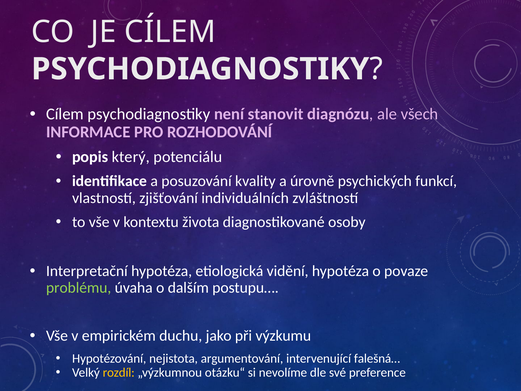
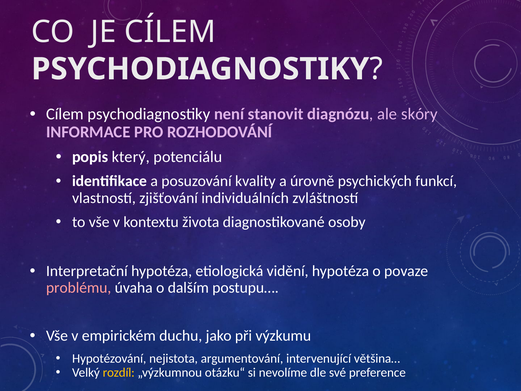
všech: všech -> skóry
problému colour: light green -> pink
falešná…: falešná… -> většina…
